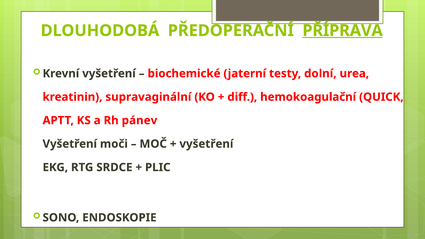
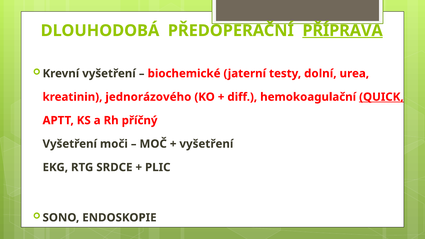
supravaginální: supravaginální -> jednorázového
QUICK underline: none -> present
pánev: pánev -> příčný
